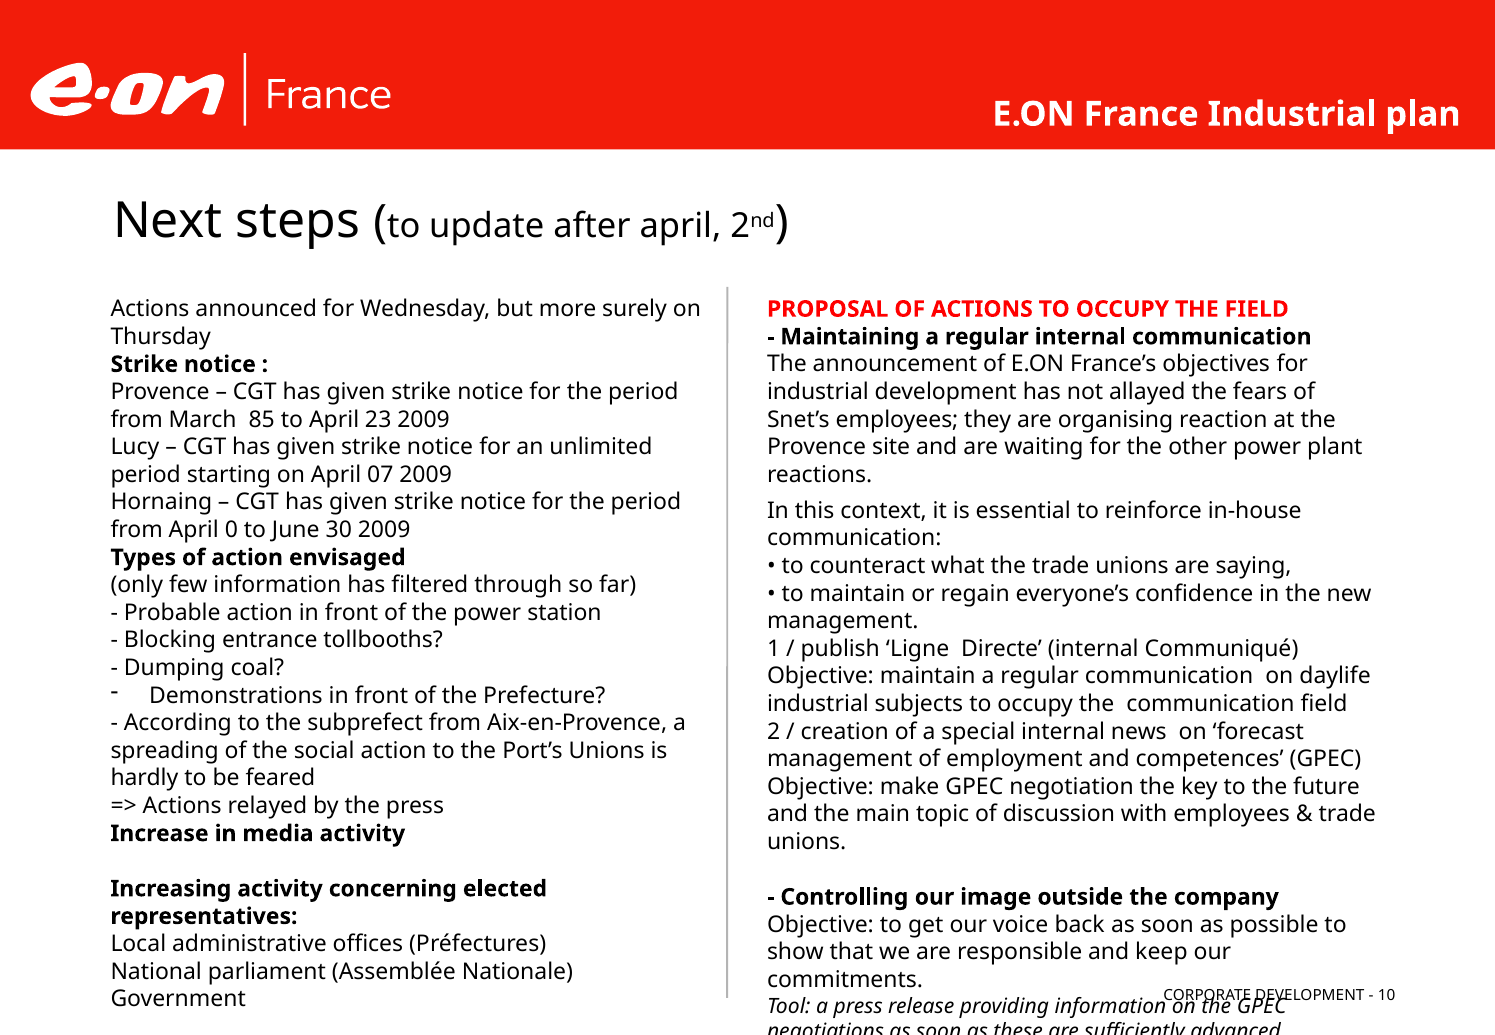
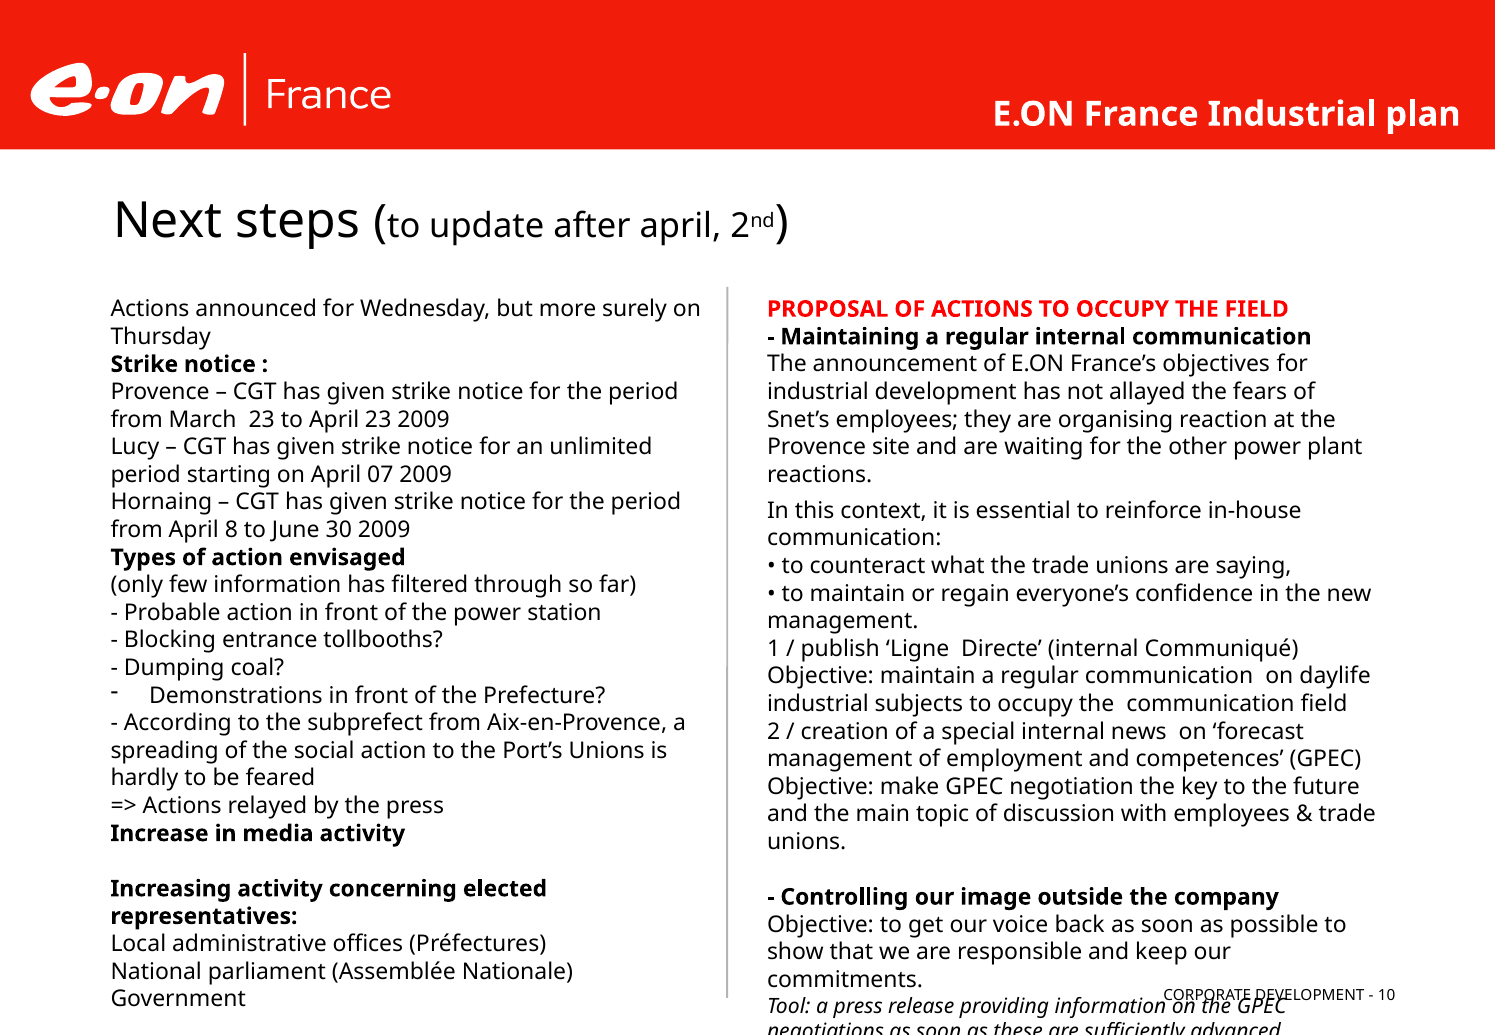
March 85: 85 -> 23
0: 0 -> 8
